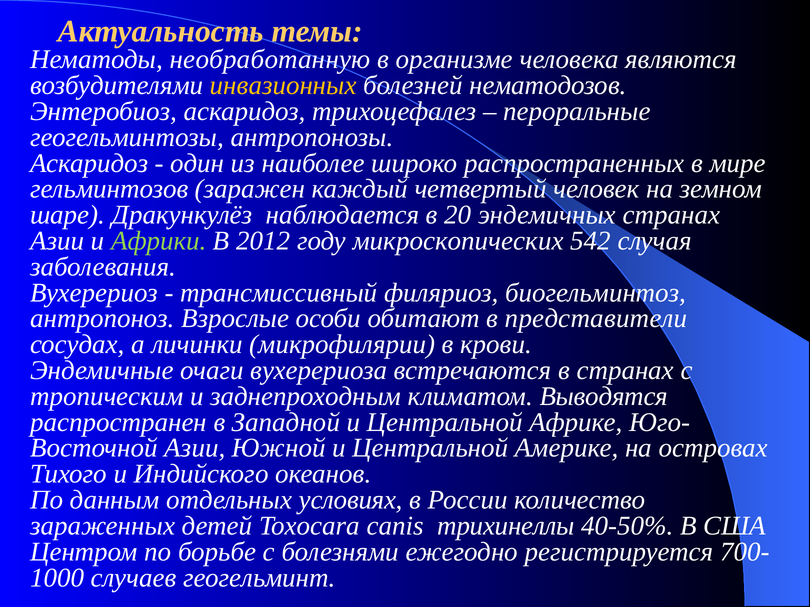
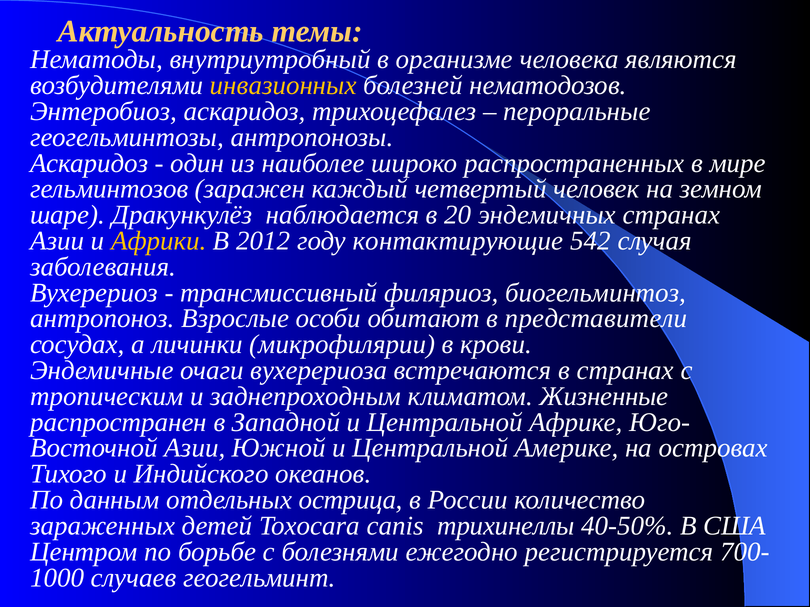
необработанную: необработанную -> внутриутробный
Африки colour: light green -> yellow
микроскопических: микроскопических -> контактирующие
Выводятся: Выводятся -> Жизненные
условиях: условиях -> острица
